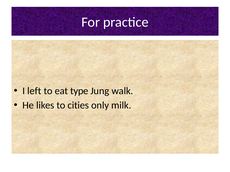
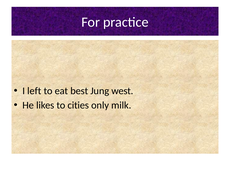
type: type -> best
walk: walk -> west
